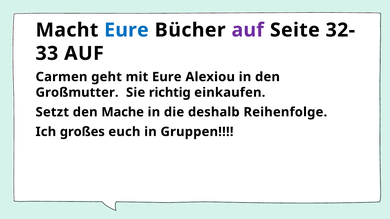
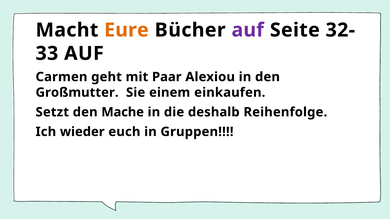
Eure at (126, 30) colour: blue -> orange
mit Eure: Eure -> Paar
richtig: richtig -> einem
großes: großes -> wieder
